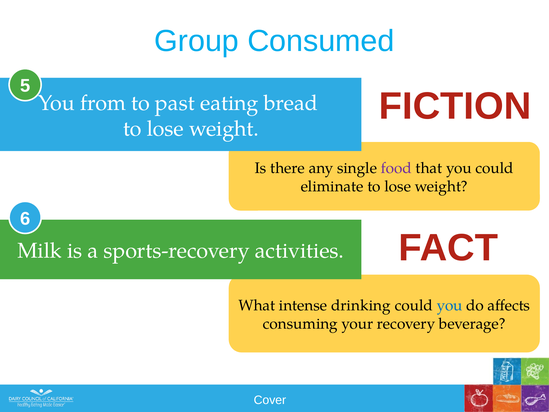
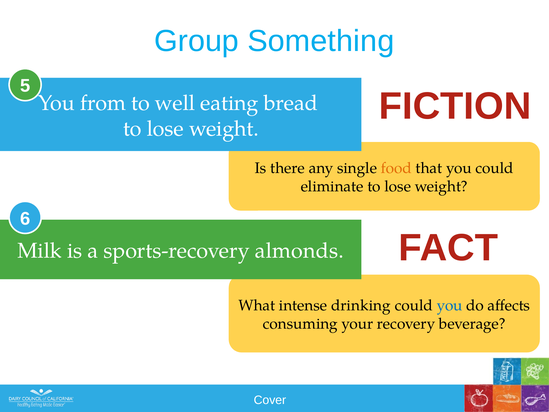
Consumed: Consumed -> Something
past: past -> well
food colour: purple -> orange
activities: activities -> almonds
